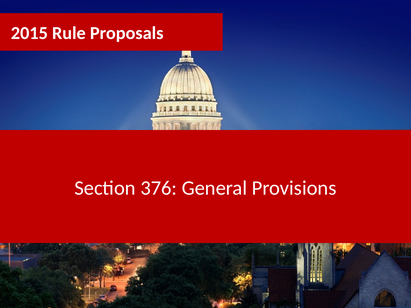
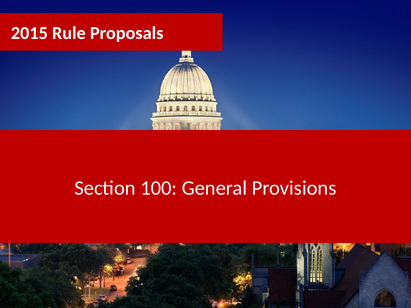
376: 376 -> 100
